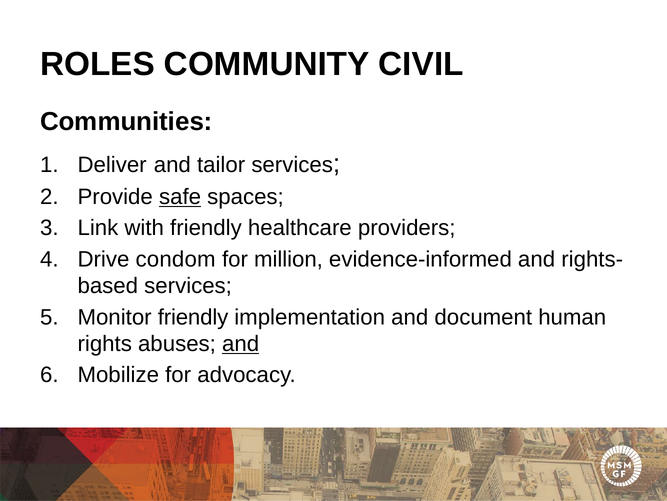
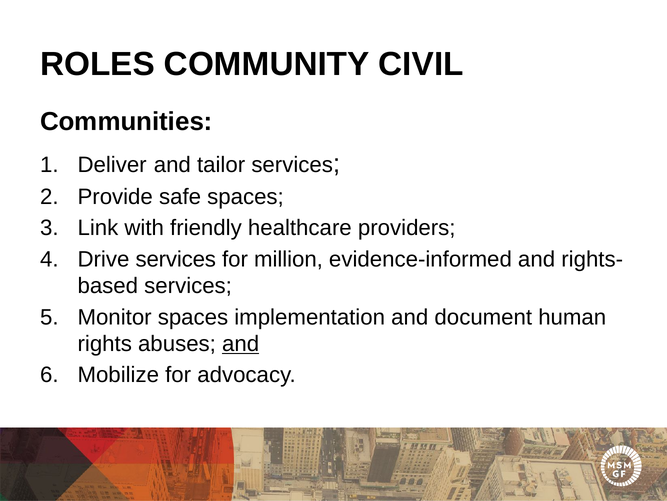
safe underline: present -> none
Drive condom: condom -> services
Monitor friendly: friendly -> spaces
